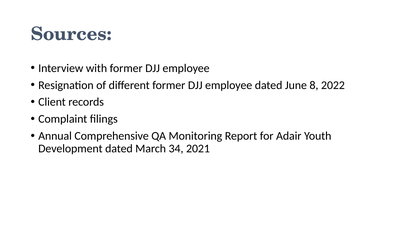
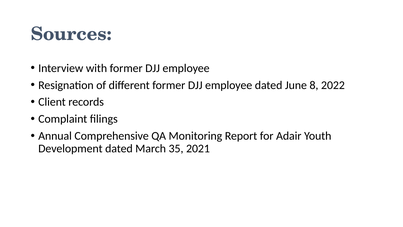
34: 34 -> 35
